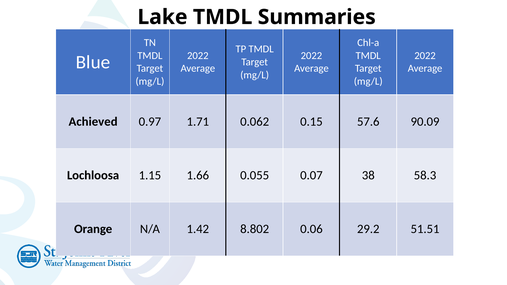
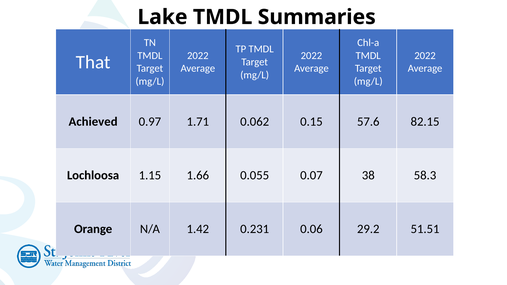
Blue: Blue -> That
90.09: 90.09 -> 82.15
8.802: 8.802 -> 0.231
